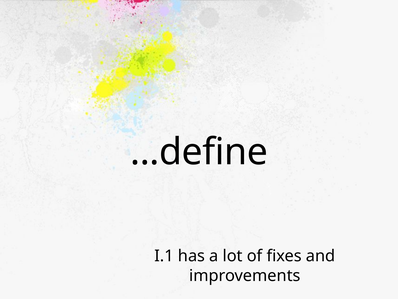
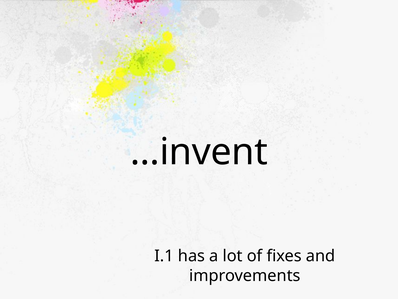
...define: ...define -> ...invent
